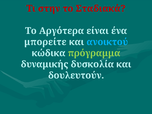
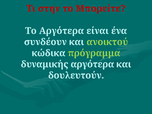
Σταδιακά: Σταδιακά -> Μπορείτε
μπορείτε: μπορείτε -> συνδέουν
ανοικτού colour: light blue -> light green
δυναμικής δυσκολία: δυσκολία -> αργότερα
